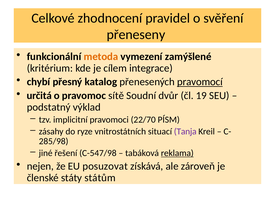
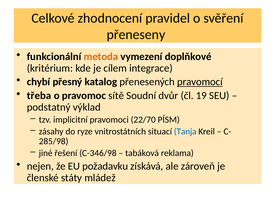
zamýšlené: zamýšlené -> doplňkové
určitá: určitá -> třeba
Tanja colour: purple -> blue
C-547/98: C-547/98 -> C-346/98
reklama underline: present -> none
posuzovat: posuzovat -> požadavku
státům: státům -> mládež
